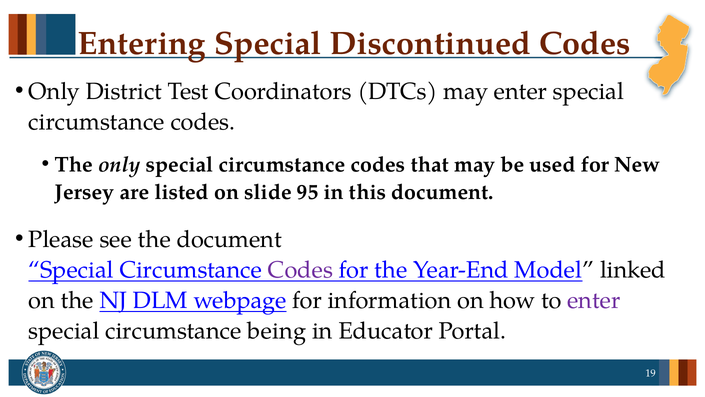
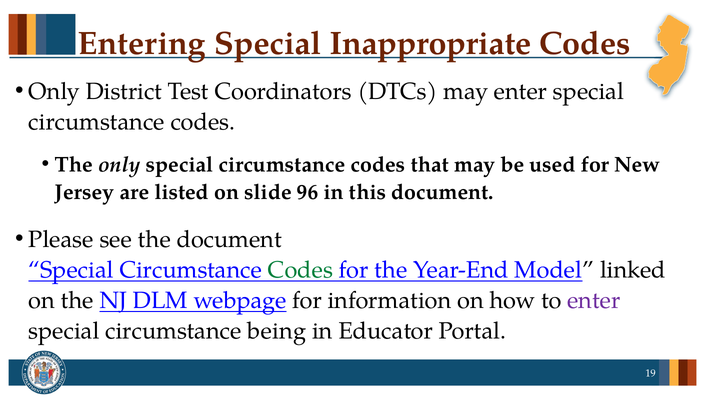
Discontinued: Discontinued -> Inappropriate
95: 95 -> 96
Codes at (300, 269) colour: purple -> green
